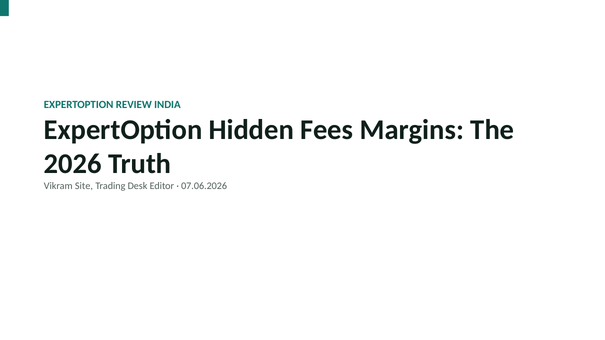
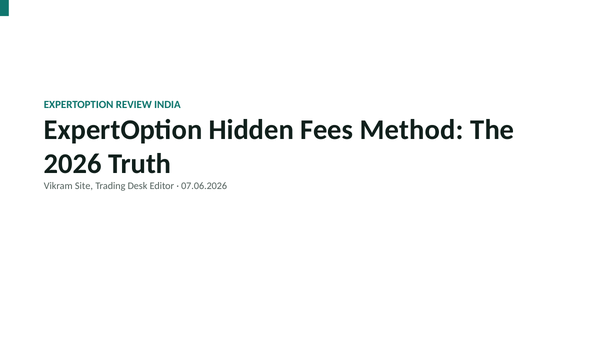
Margins: Margins -> Method
